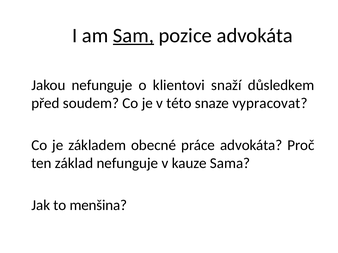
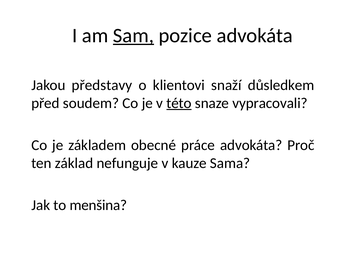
Jakou nefunguje: nefunguje -> představy
této underline: none -> present
vypracovat: vypracovat -> vypracovali
